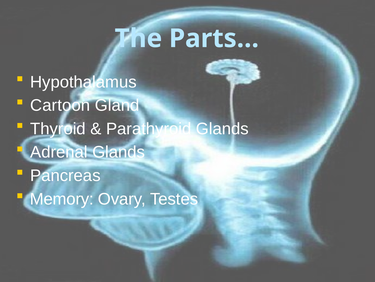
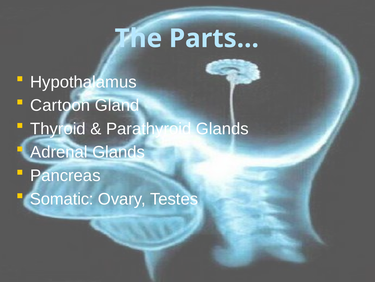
Memory: Memory -> Somatic
